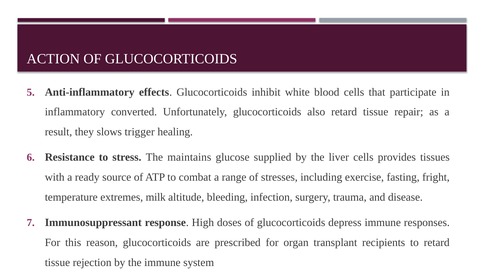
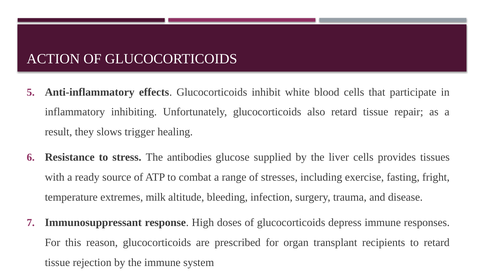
converted: converted -> inhibiting
maintains: maintains -> antibodies
